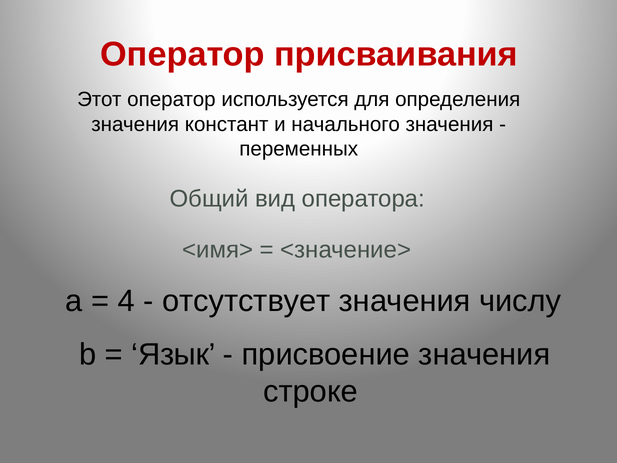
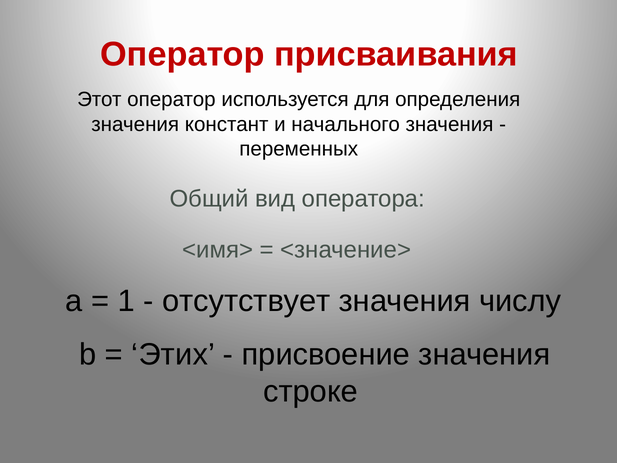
4: 4 -> 1
Язык: Язык -> Этих
